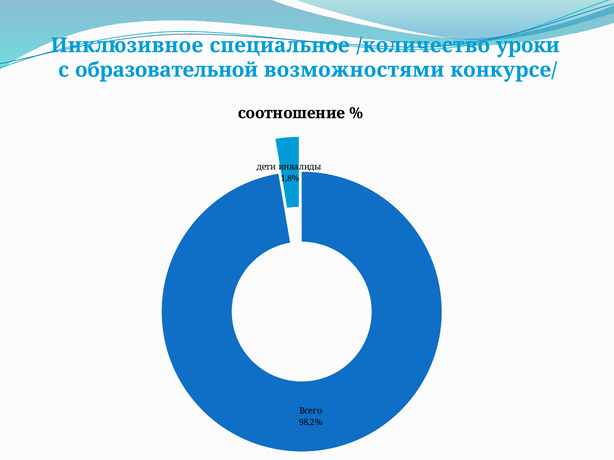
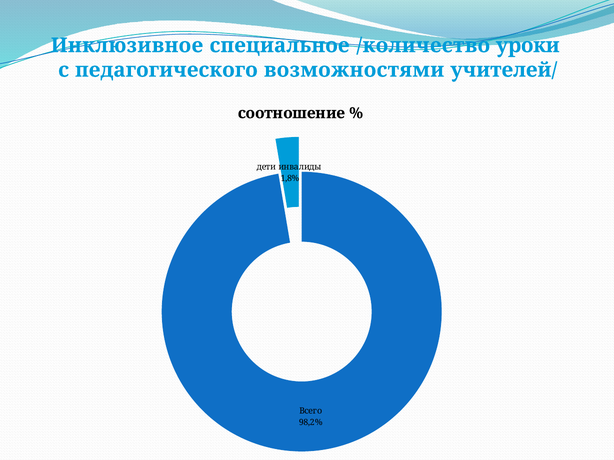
образовательной: образовательной -> педагогического
конкурсе/: конкурсе/ -> учителей/
